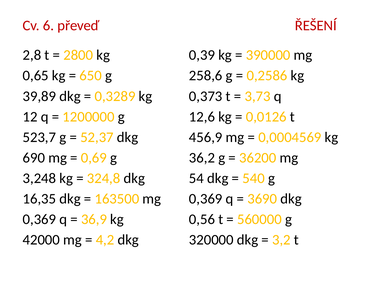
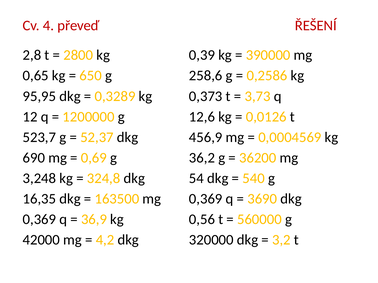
6: 6 -> 4
39,89: 39,89 -> 95,95
